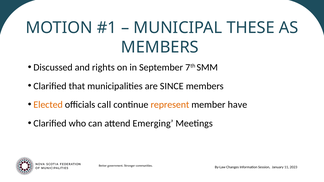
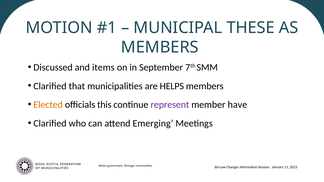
rights: rights -> items
SINCE: SINCE -> HELPS
call: call -> this
represent colour: orange -> purple
